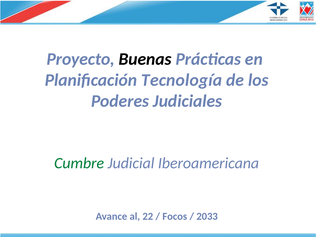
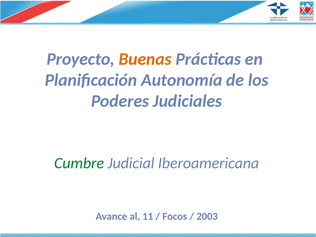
Buenas colour: black -> orange
Tecnología: Tecnología -> Autonomía
22: 22 -> 11
2033: 2033 -> 2003
